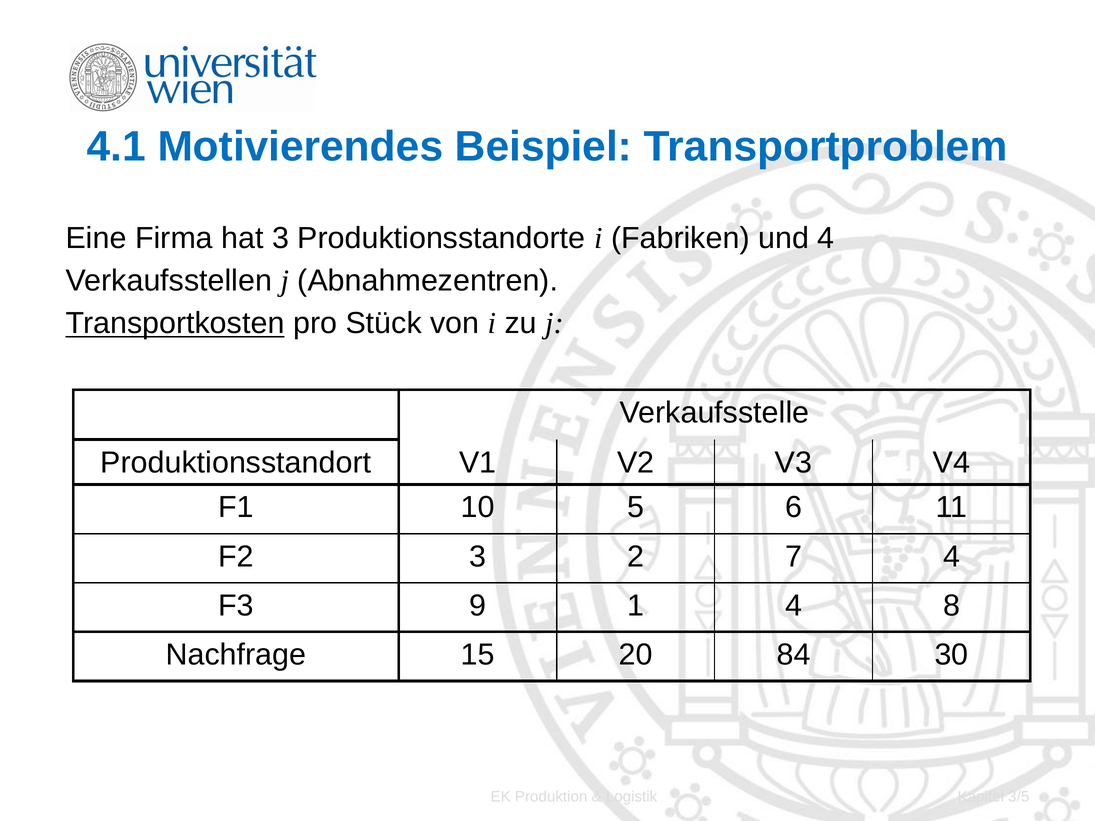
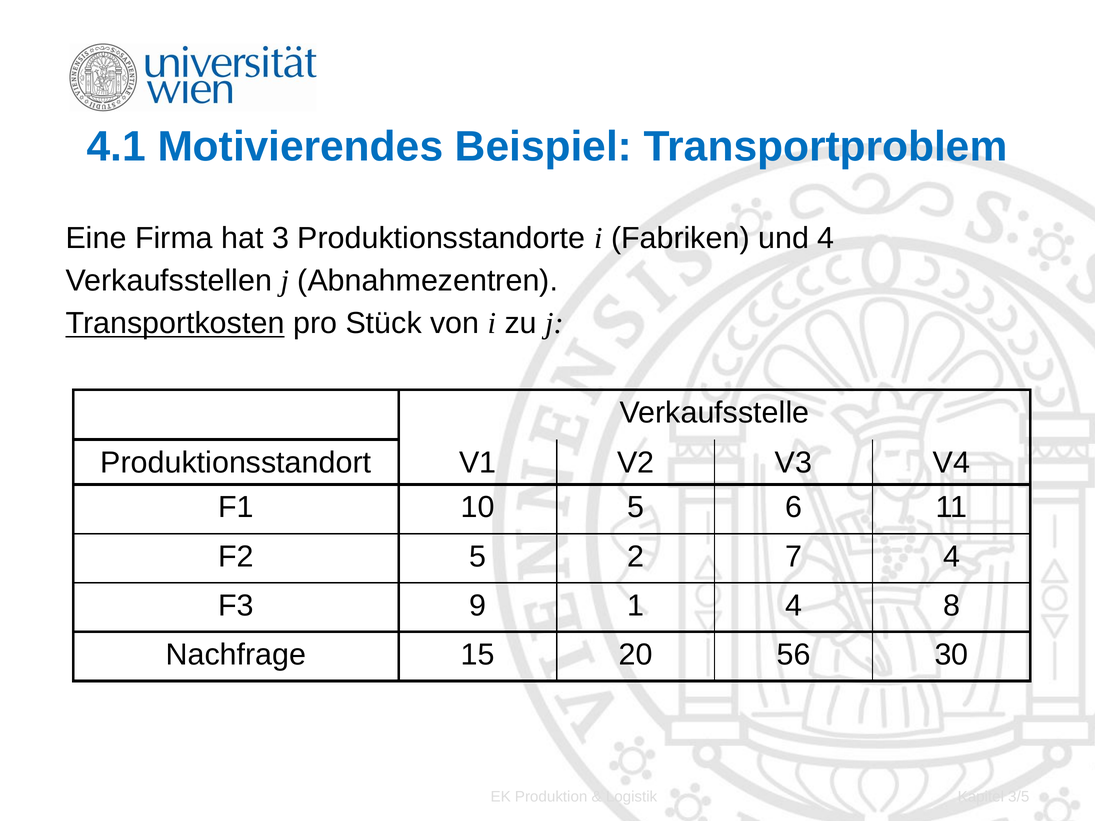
F2 3: 3 -> 5
84: 84 -> 56
